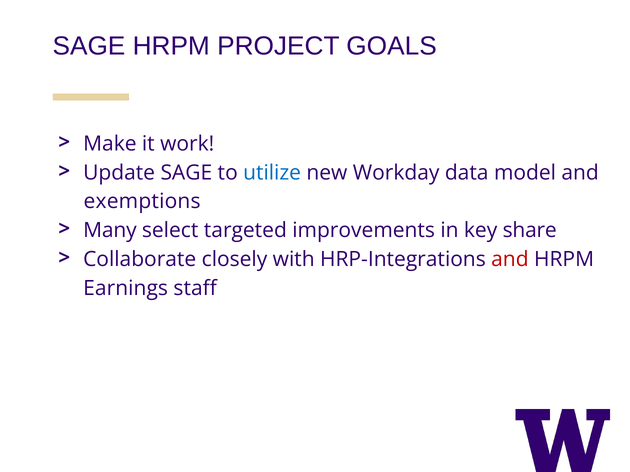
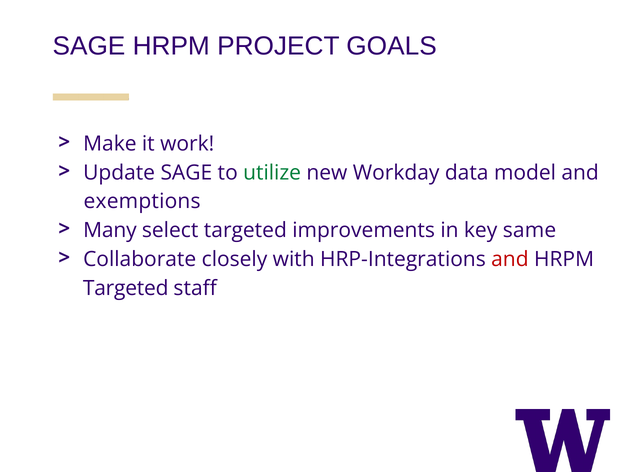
utilize colour: blue -> green
share: share -> same
Earnings at (126, 289): Earnings -> Targeted
